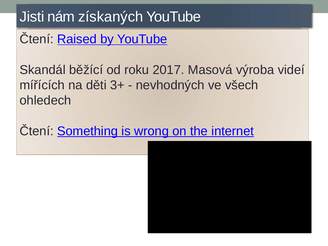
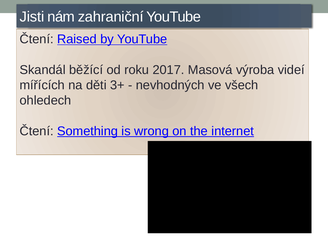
získaných: získaných -> zahraniční
